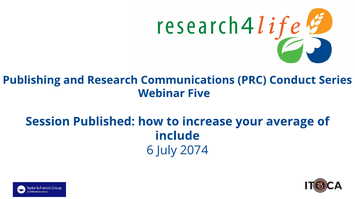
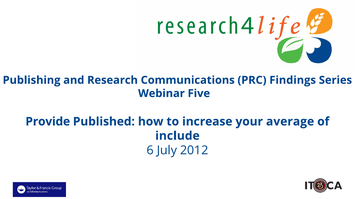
Conduct: Conduct -> Findings
Session: Session -> Provide
2074: 2074 -> 2012
